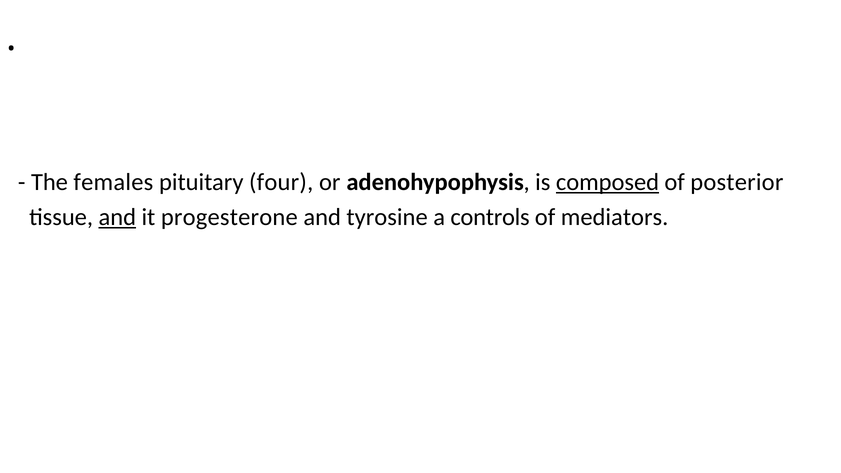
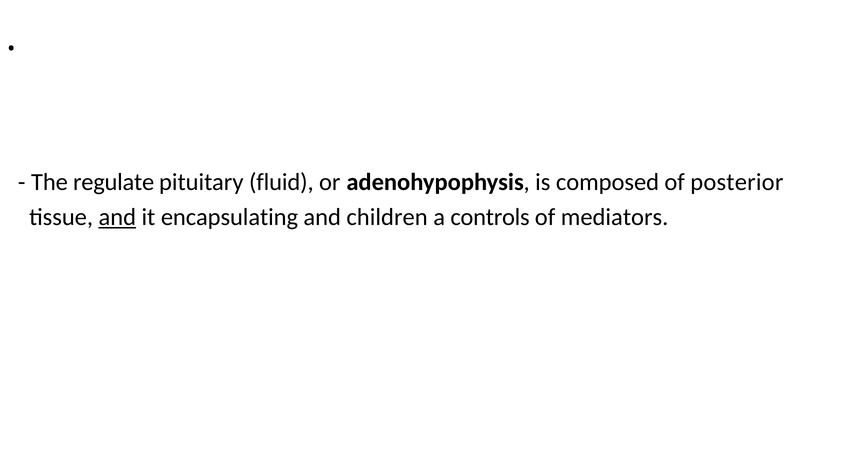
females: females -> regulate
four: four -> fluid
composed underline: present -> none
progesterone: progesterone -> encapsulating
tyrosine: tyrosine -> children
